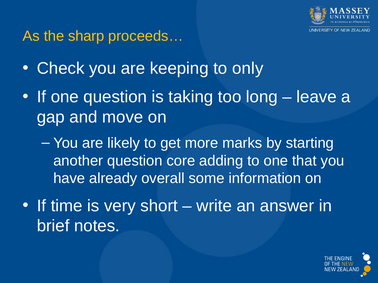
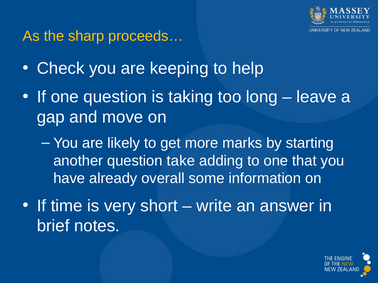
only: only -> help
core: core -> take
